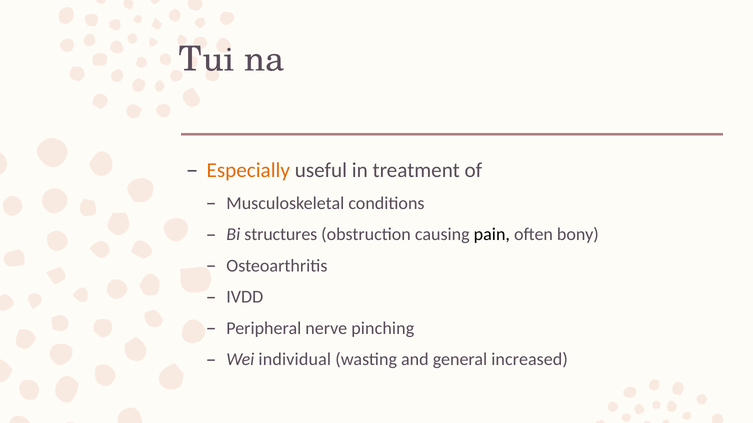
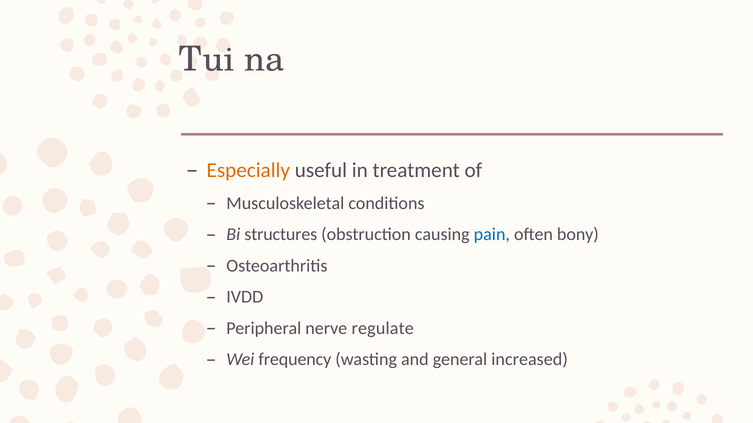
pain colour: black -> blue
pinching: pinching -> regulate
individual: individual -> frequency
